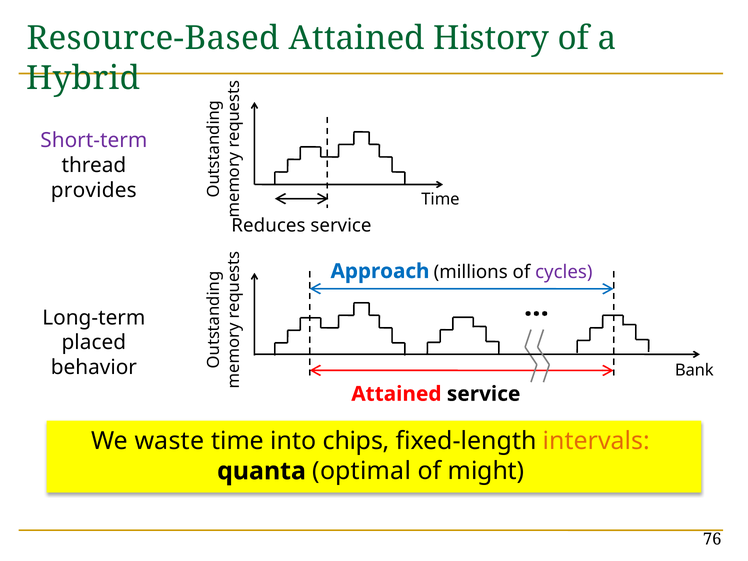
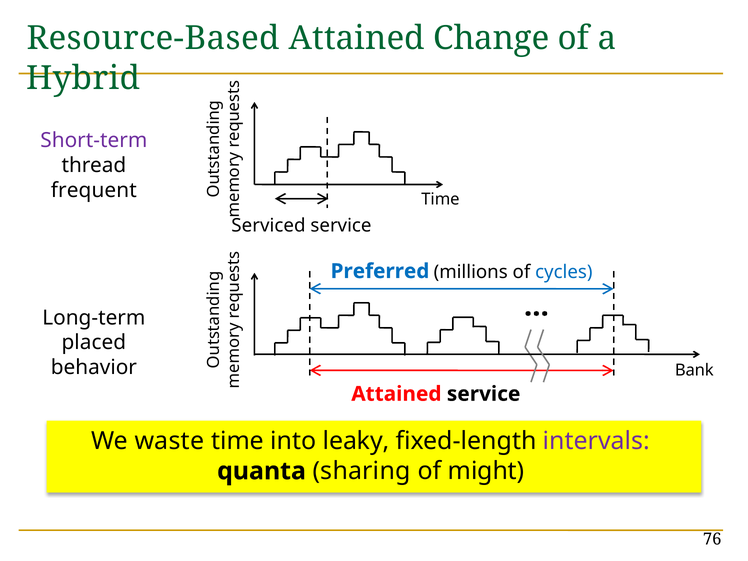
History: History -> Change
provides: provides -> frequent
Reduces: Reduces -> Serviced
Approach: Approach -> Preferred
cycles colour: purple -> blue
chips: chips -> leaky
intervals colour: orange -> purple
optimal: optimal -> sharing
